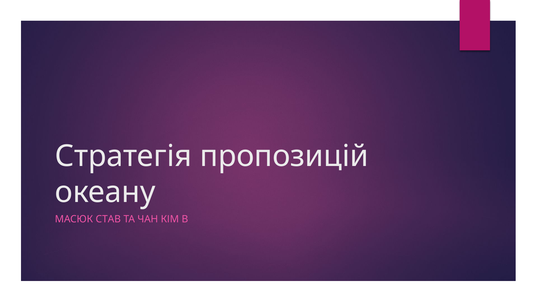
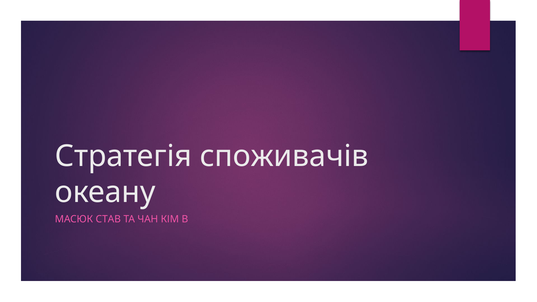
пропозицій: пропозицій -> споживачів
